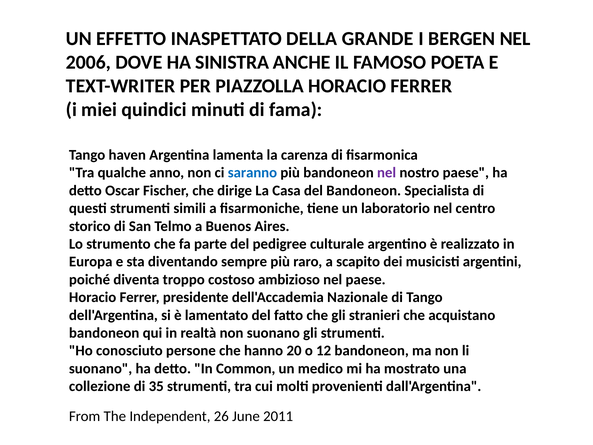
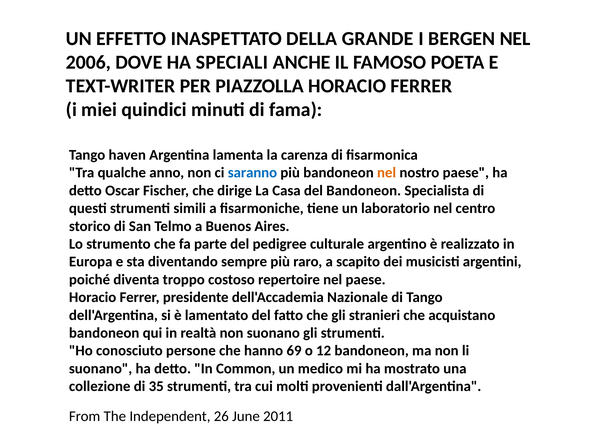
SINISTRA: SINISTRA -> SPECIALI
nel at (387, 173) colour: purple -> orange
ambizioso: ambizioso -> repertoire
20: 20 -> 69
